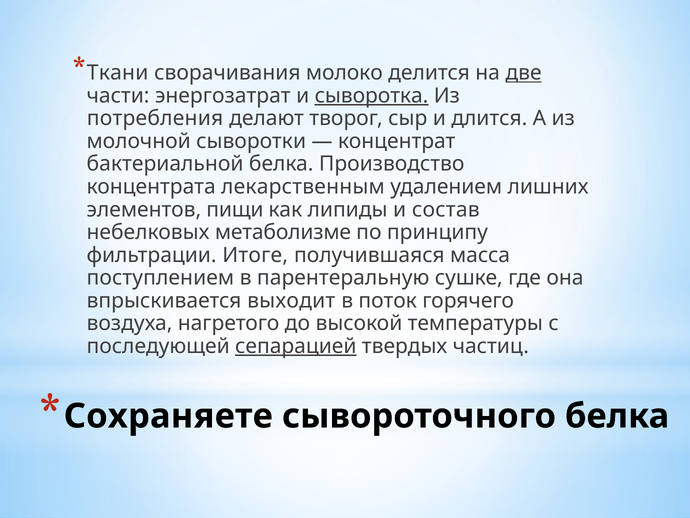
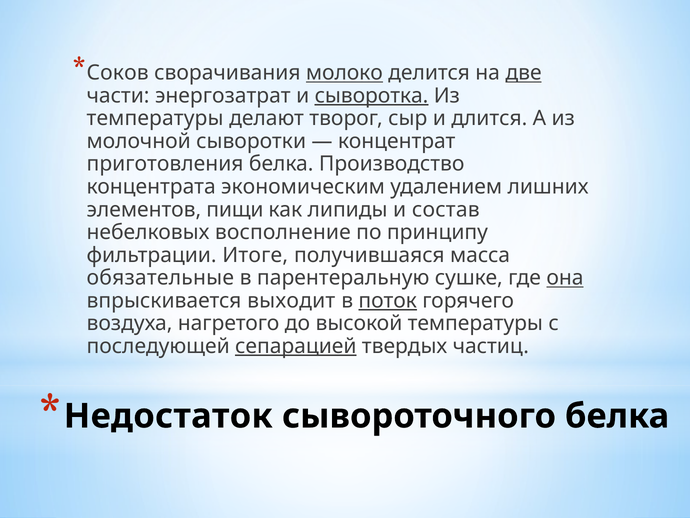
Ткани: Ткани -> Соков
молоко underline: none -> present
потребления at (155, 118): потребления -> температуры
бактериальной: бактериальной -> приготовления
лекарственным: лекарственным -> экономическим
метаболизме: метаболизме -> восполнение
поступлением: поступлением -> обязательные
она underline: none -> present
поток underline: none -> present
Сохраняете: Сохраняете -> Недостаток
